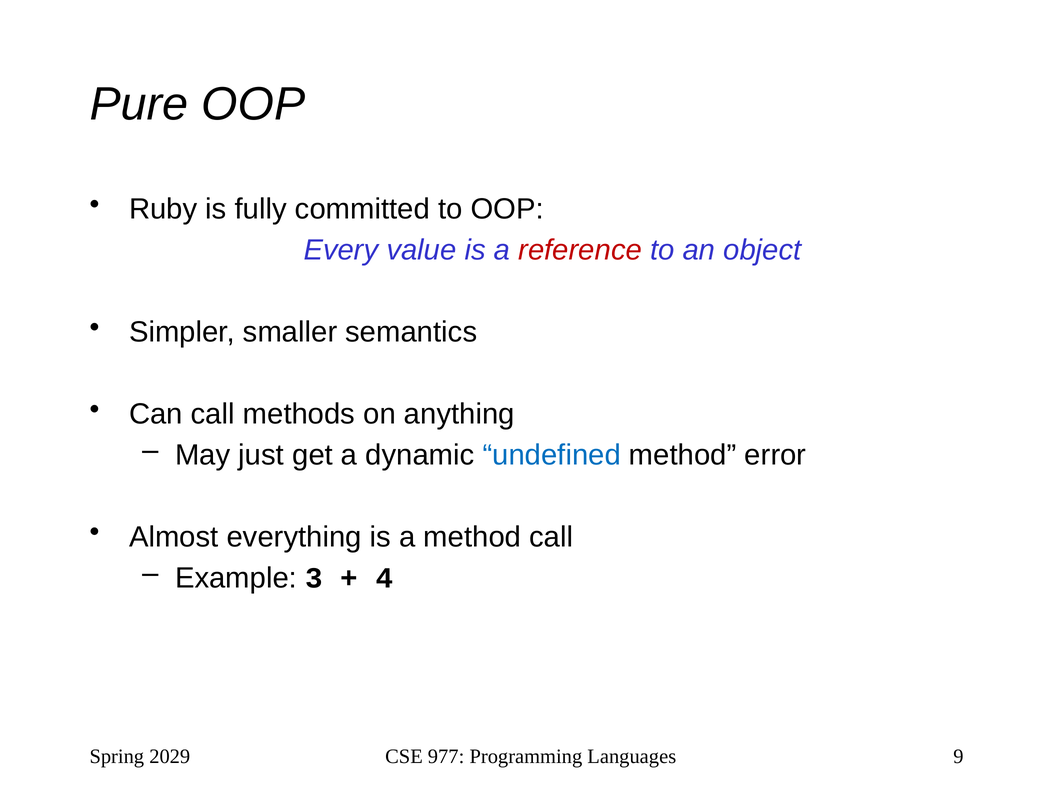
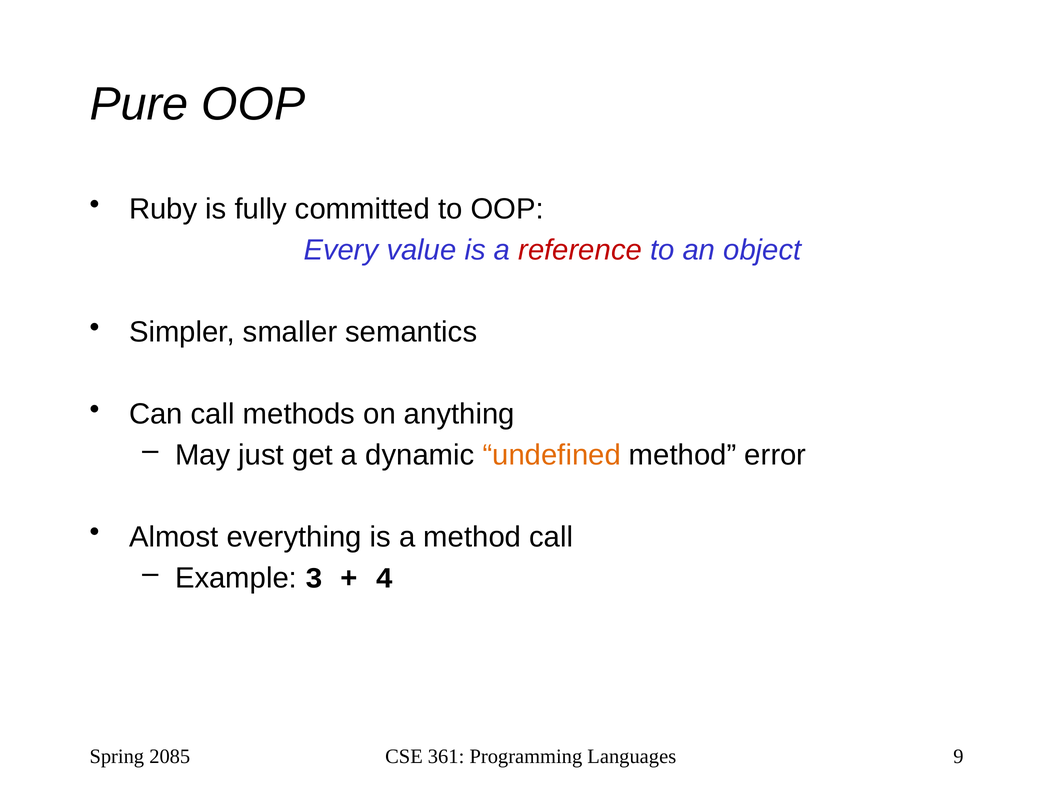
undefined colour: blue -> orange
2029: 2029 -> 2085
977: 977 -> 361
